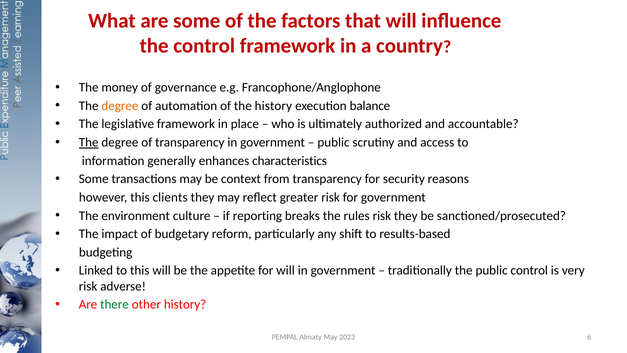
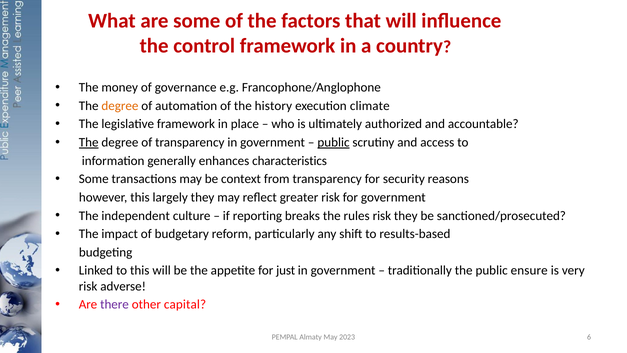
balance: balance -> climate
public at (333, 142) underline: none -> present
clients: clients -> largely
environment: environment -> independent
for will: will -> just
public control: control -> ensure
there colour: green -> purple
other history: history -> capital
